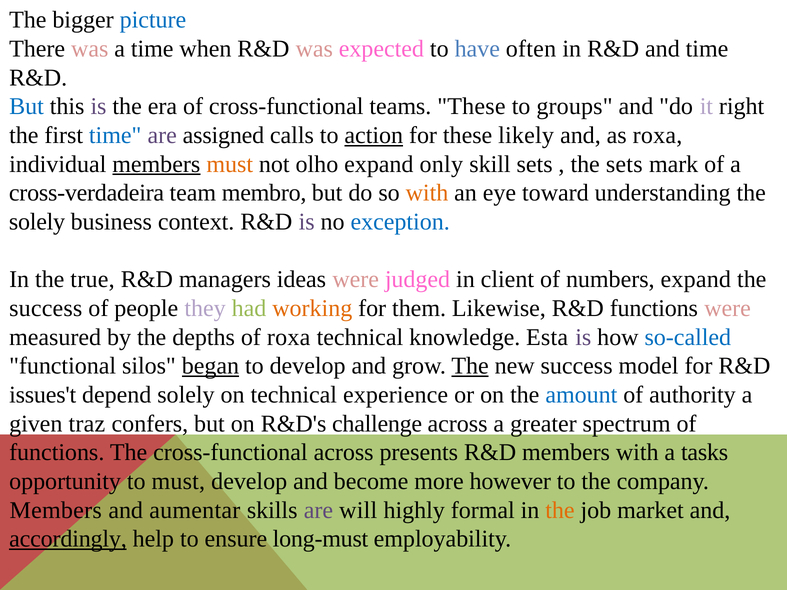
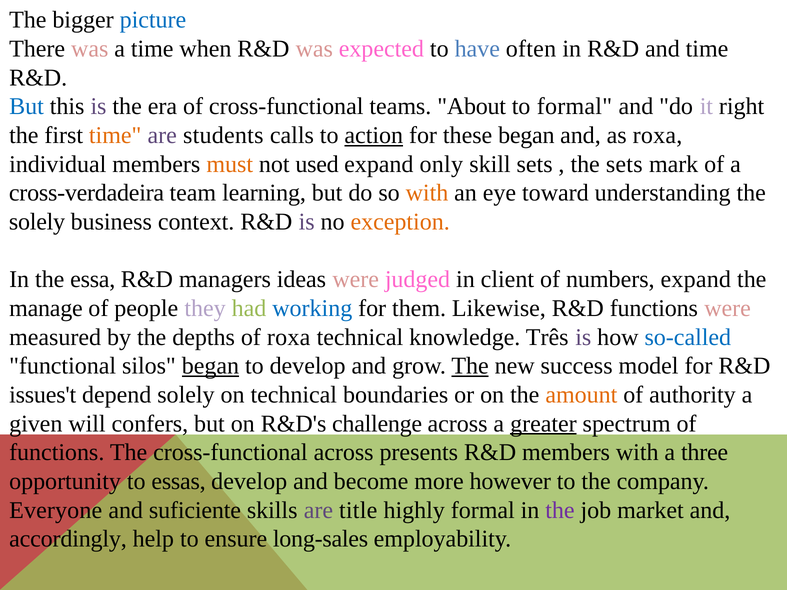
teams These: These -> About
to groups: groups -> formal
time at (115, 135) colour: blue -> orange
assigned: assigned -> students
these likely: likely -> began
members at (156, 164) underline: present -> none
olho: olho -> used
membro: membro -> learning
exception colour: blue -> orange
true: true -> essa
success at (46, 308): success -> manage
working colour: orange -> blue
Esta: Esta -> Três
experience: experience -> boundaries
amount colour: blue -> orange
traz: traz -> will
greater underline: none -> present
tasks: tasks -> three
to must: must -> essas
Members at (56, 510): Members -> Everyone
aumentar: aumentar -> suficiente
will: will -> title
the at (560, 510) colour: orange -> purple
accordingly underline: present -> none
long-must: long-must -> long-sales
